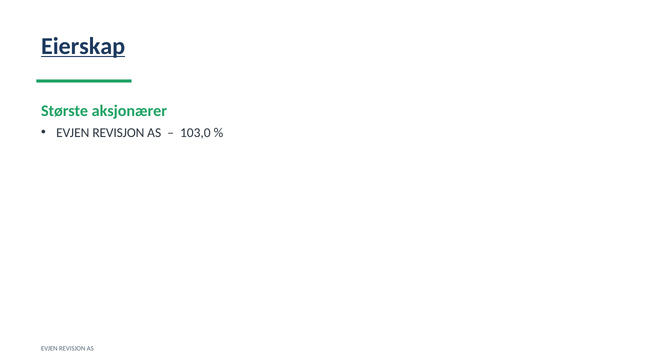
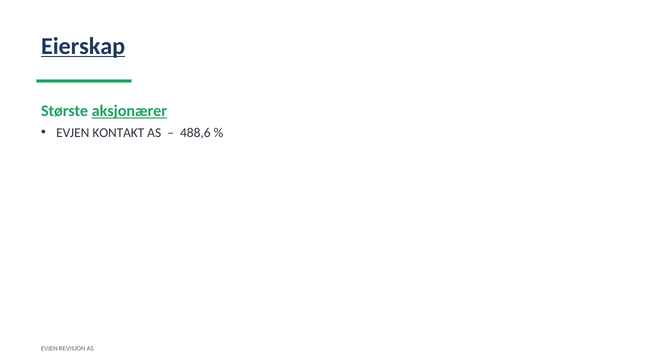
aksjonærer underline: none -> present
REVISJON at (118, 133): REVISJON -> KONTAKT
103,0: 103,0 -> 488,6
